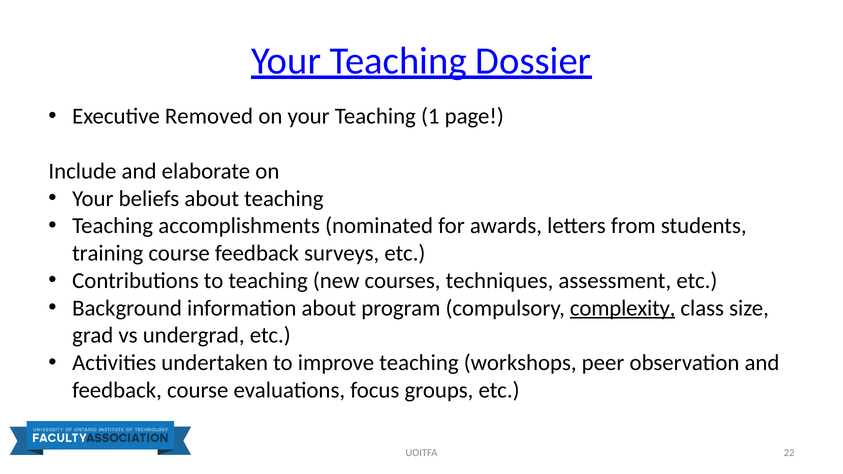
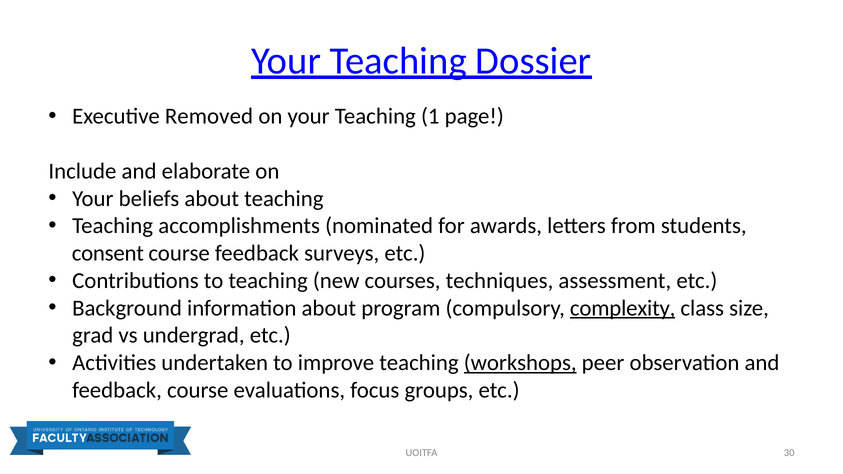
training: training -> consent
workshops underline: none -> present
22: 22 -> 30
